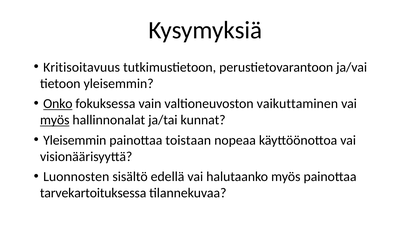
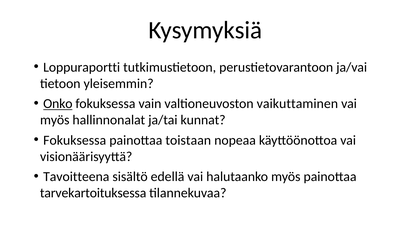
Kritisoitavuus: Kritisoitavuus -> Loppuraportti
myös at (55, 120) underline: present -> none
Yleisemmin at (75, 140): Yleisemmin -> Fokuksessa
Luonnosten: Luonnosten -> Tavoitteena
